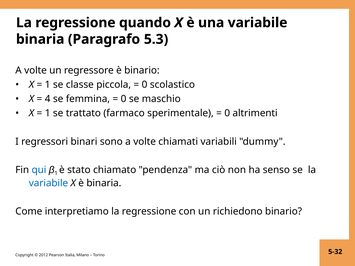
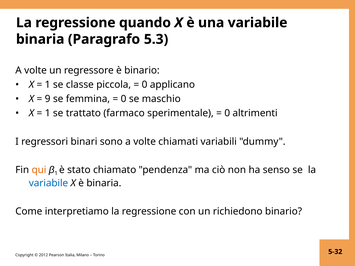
scolastico: scolastico -> applicano
4: 4 -> 9
qui colour: blue -> orange
